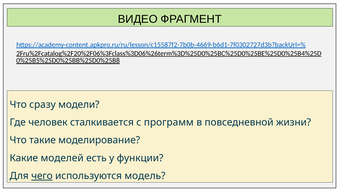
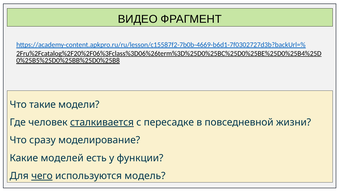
сразу: сразу -> такие
сталкивается underline: none -> present
программ: программ -> пересадке
такие: такие -> сразу
